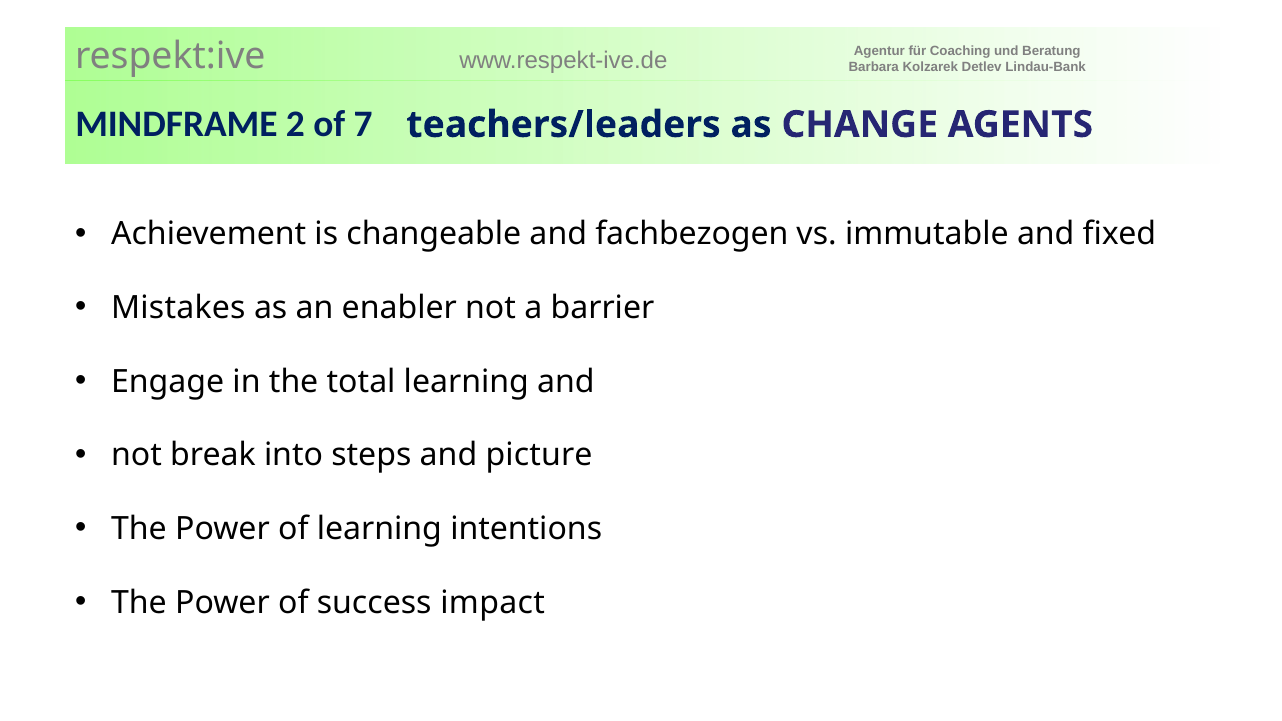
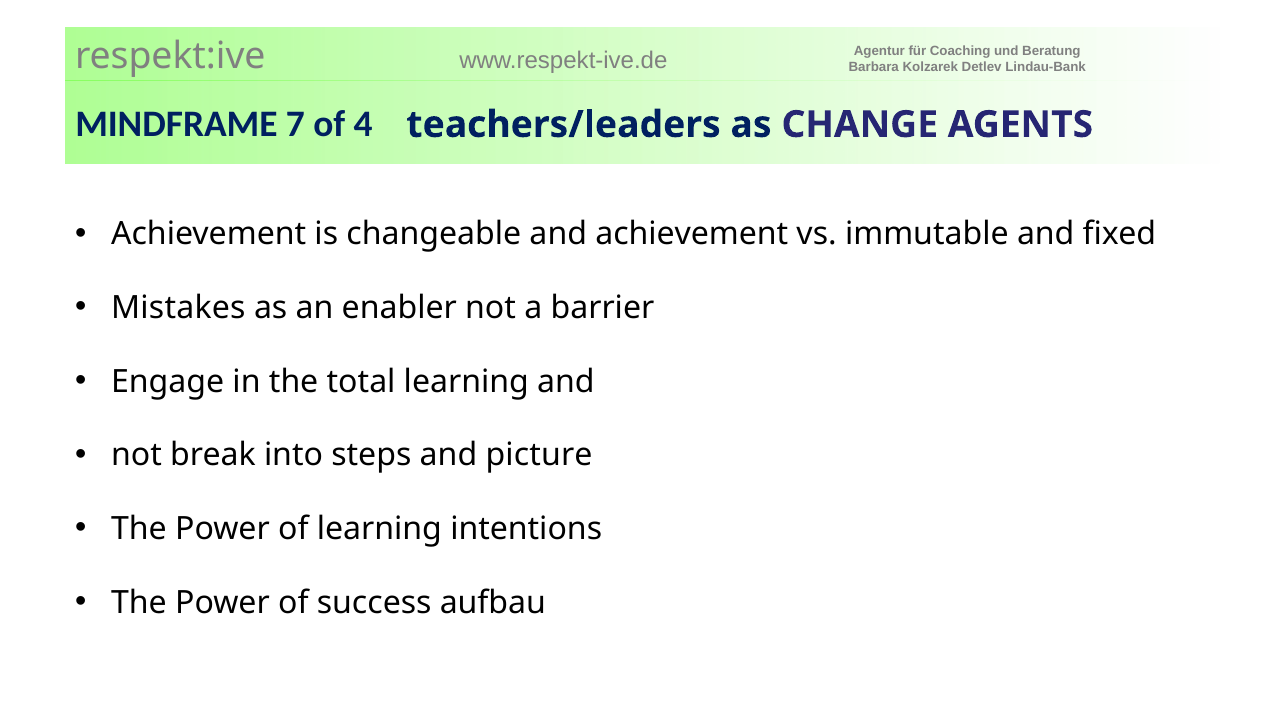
2: 2 -> 7
7: 7 -> 4
and fachbezogen: fachbezogen -> achievement
impact: impact -> aufbau
